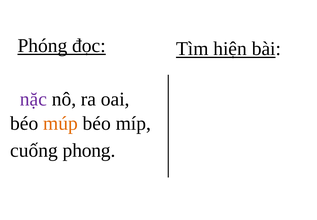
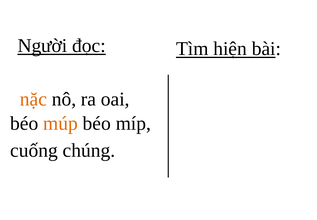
Phóng: Phóng -> Người
nặc colour: purple -> orange
phong: phong -> chúng
